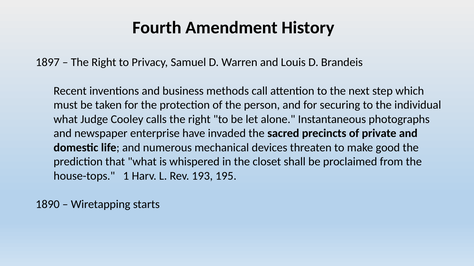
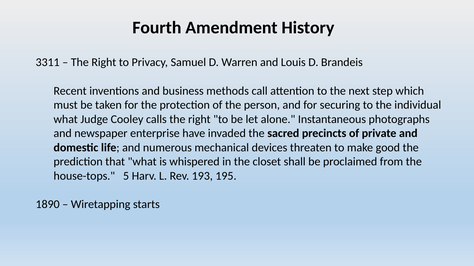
1897: 1897 -> 3311
1: 1 -> 5
